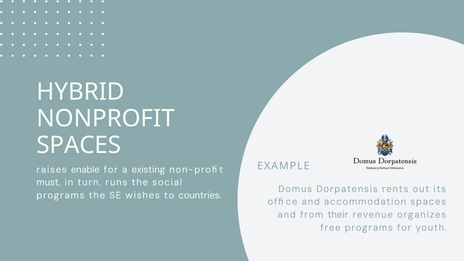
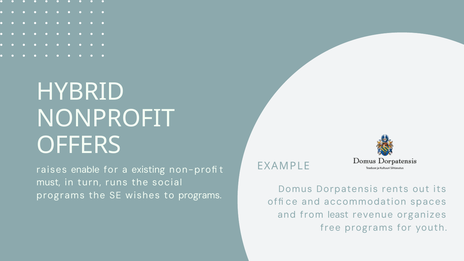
SPACES at (79, 145): SPACES -> OFFERS
to countries: countries -> programs
their: their -> least
